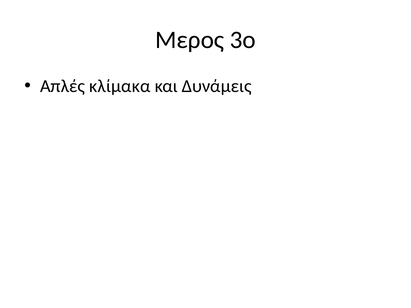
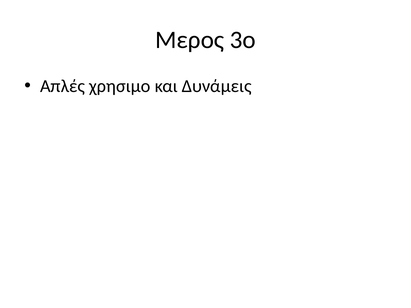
κλίμακα: κλίμακα -> χρησιμο
